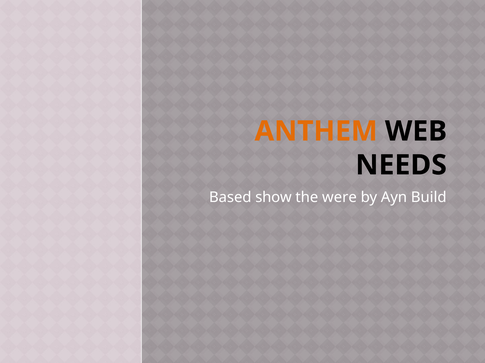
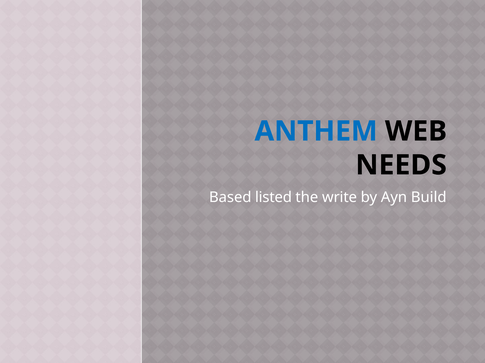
ANTHEM colour: orange -> blue
show: show -> listed
were: were -> write
